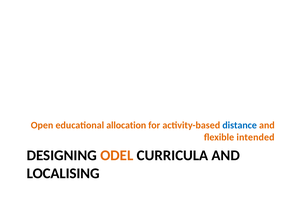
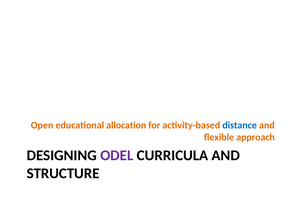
intended: intended -> approach
ODEL colour: orange -> purple
LOCALISING: LOCALISING -> STRUCTURE
